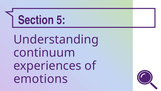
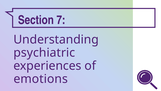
5: 5 -> 7
continuum: continuum -> psychiatric
